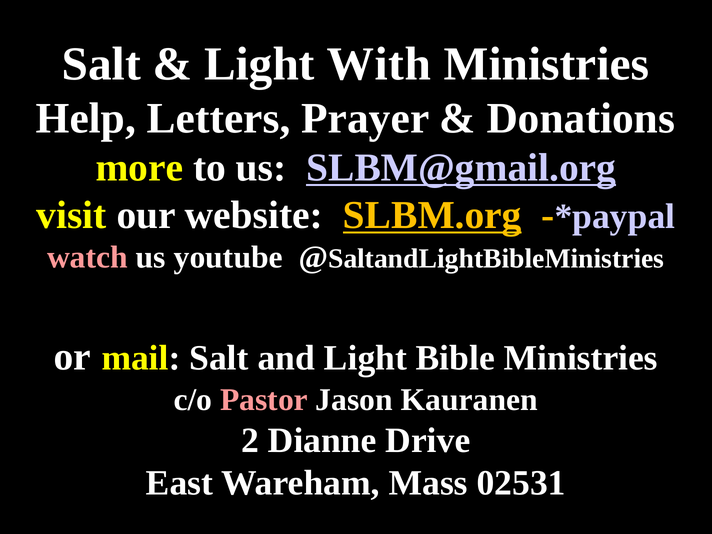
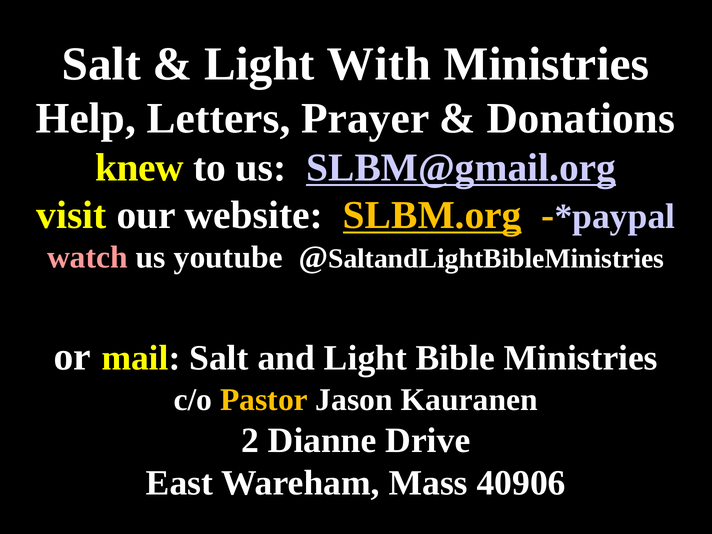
more: more -> knew
Pastor colour: pink -> yellow
02531: 02531 -> 40906
